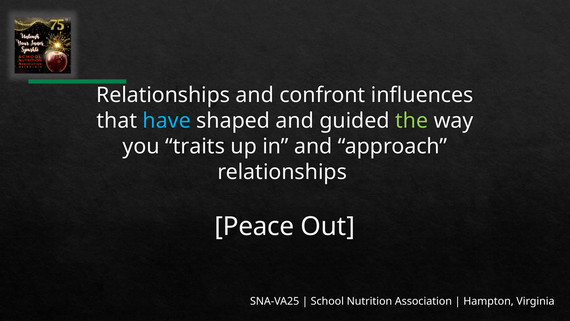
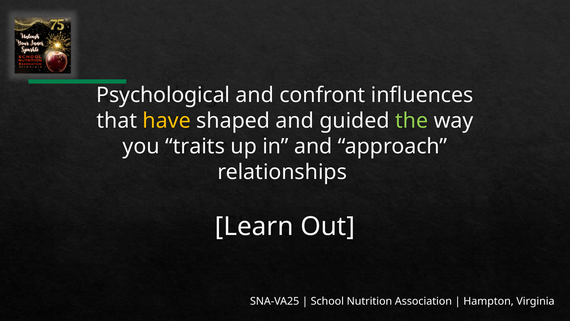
Relationships at (163, 95): Relationships -> Psychological
have colour: light blue -> yellow
Peace: Peace -> Learn
